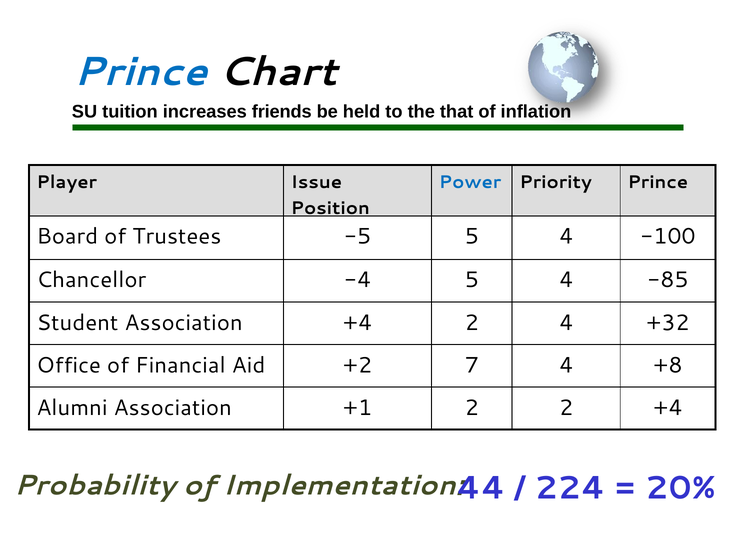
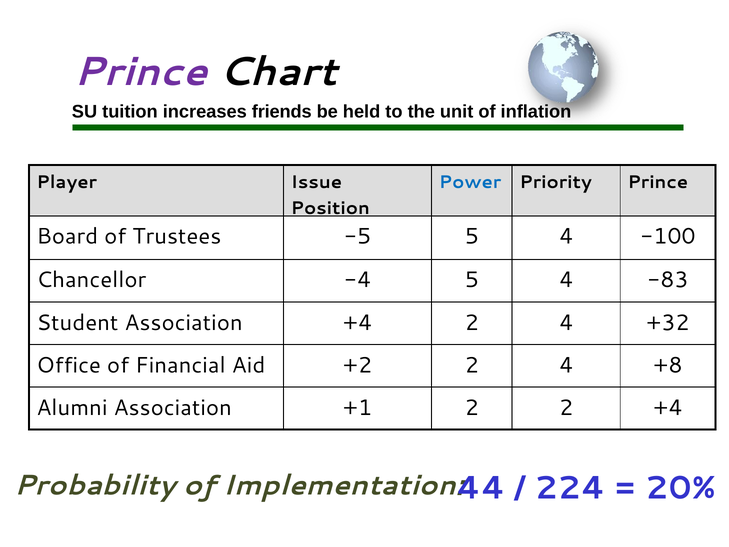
Prince at (140, 72) colour: blue -> purple
that: that -> unit
-85: -85 -> -83
+2 7: 7 -> 2
